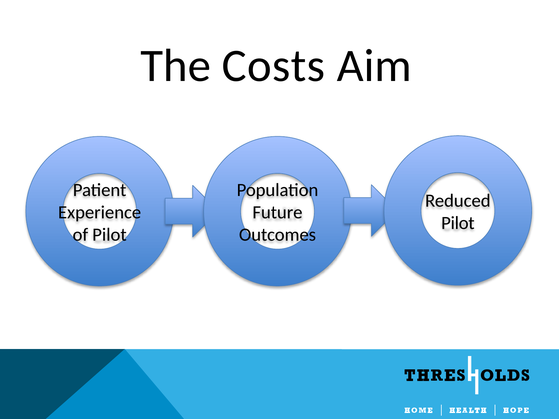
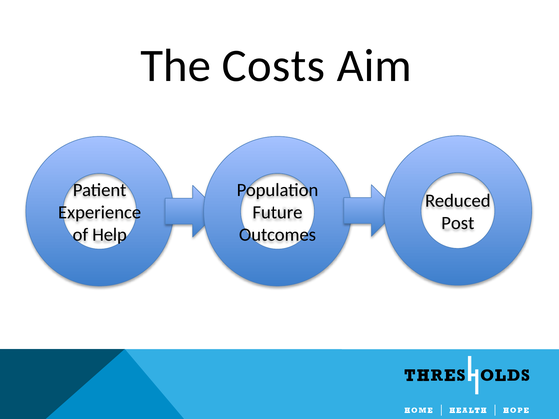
Pilot at (458, 223): Pilot -> Post
of Pilot: Pilot -> Help
